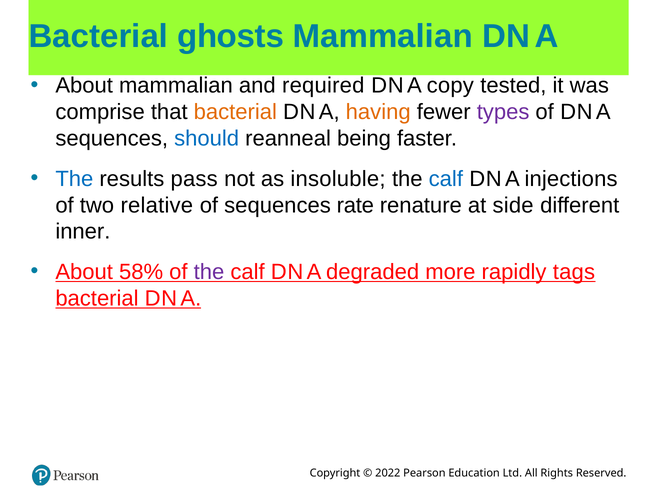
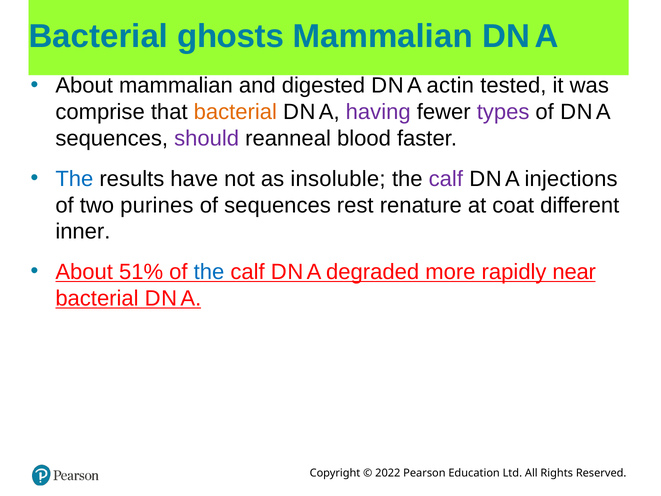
required: required -> digested
copy: copy -> actin
having colour: orange -> purple
should colour: blue -> purple
being: being -> blood
pass: pass -> have
calf at (446, 179) colour: blue -> purple
relative: relative -> purines
rate: rate -> rest
side: side -> coat
58%: 58% -> 51%
the at (209, 272) colour: purple -> blue
tags: tags -> near
